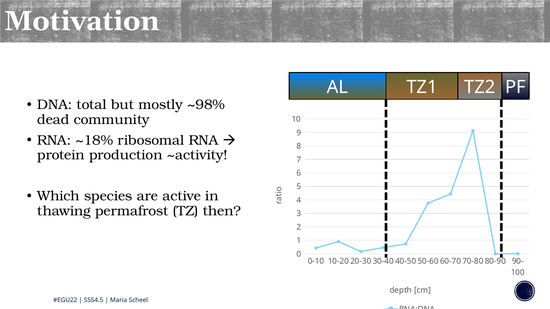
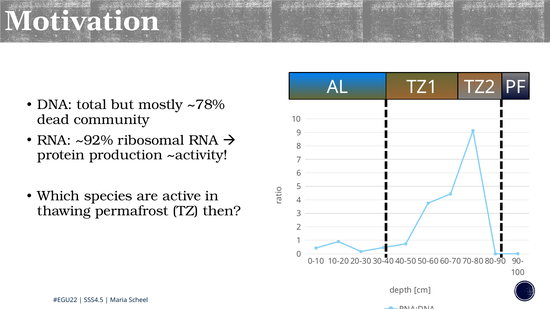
~98%: ~98% -> ~78%
~18%: ~18% -> ~92%
